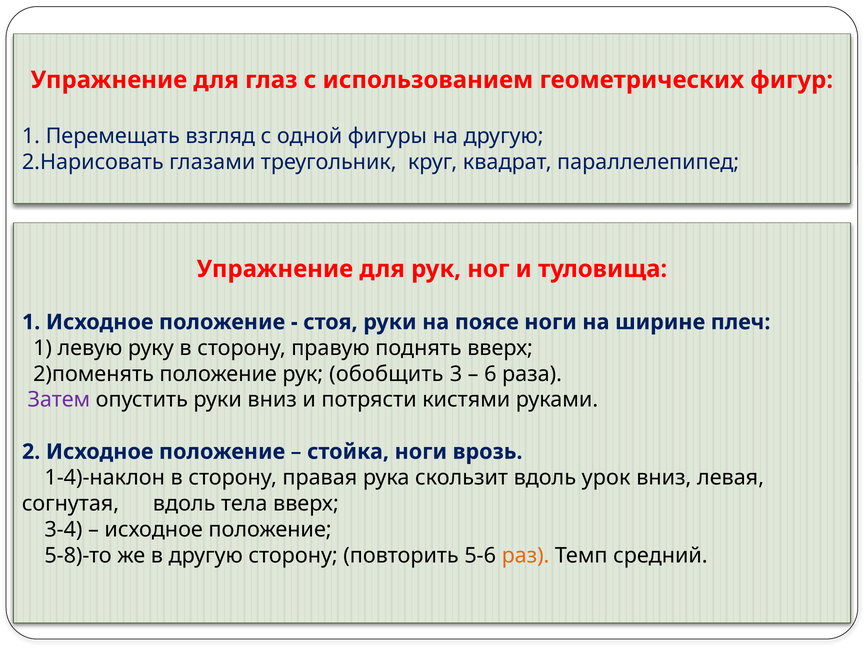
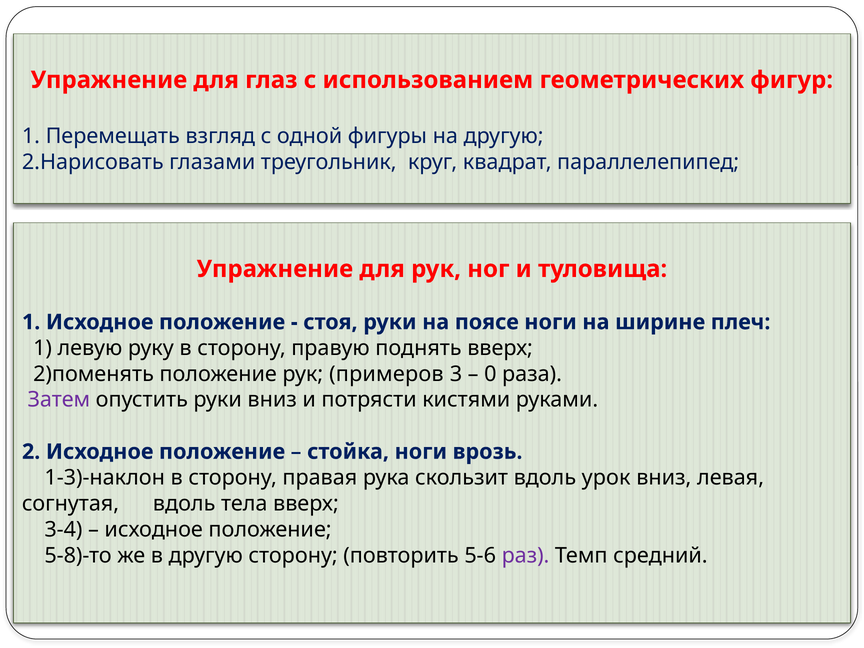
обобщить: обобщить -> примеров
6: 6 -> 0
1-4)-наклон: 1-4)-наклон -> 1-3)-наклон
раз colour: orange -> purple
